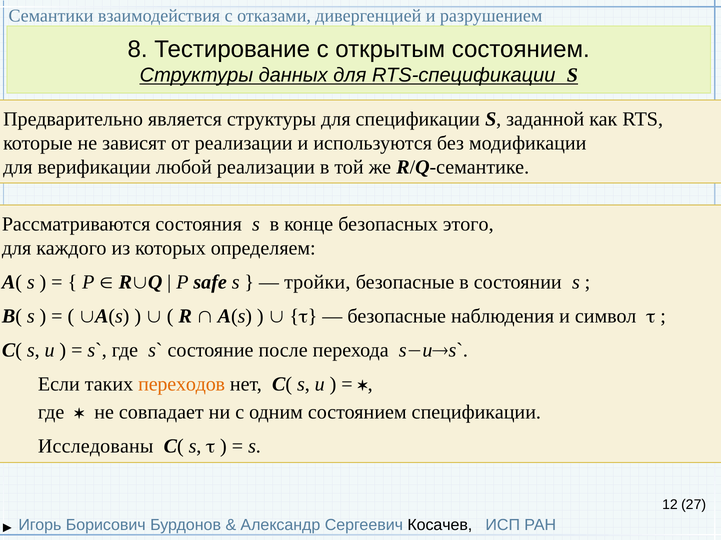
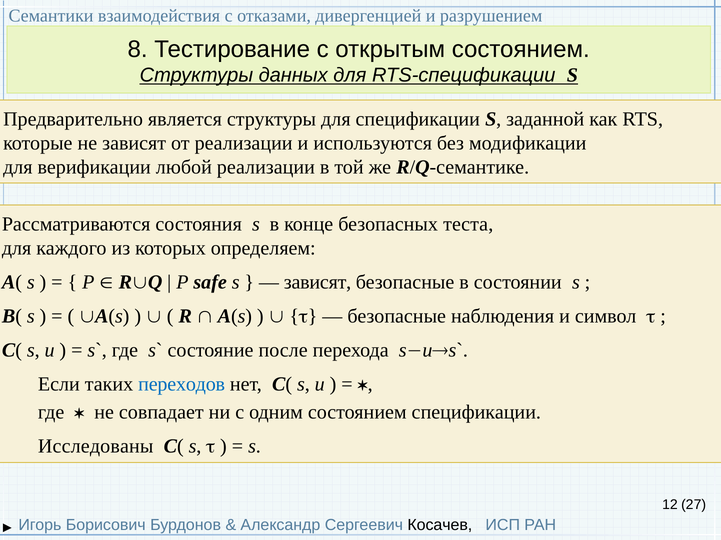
этого: этого -> теста
тройки at (317, 283): тройки -> зависят
переходов colour: orange -> blue
